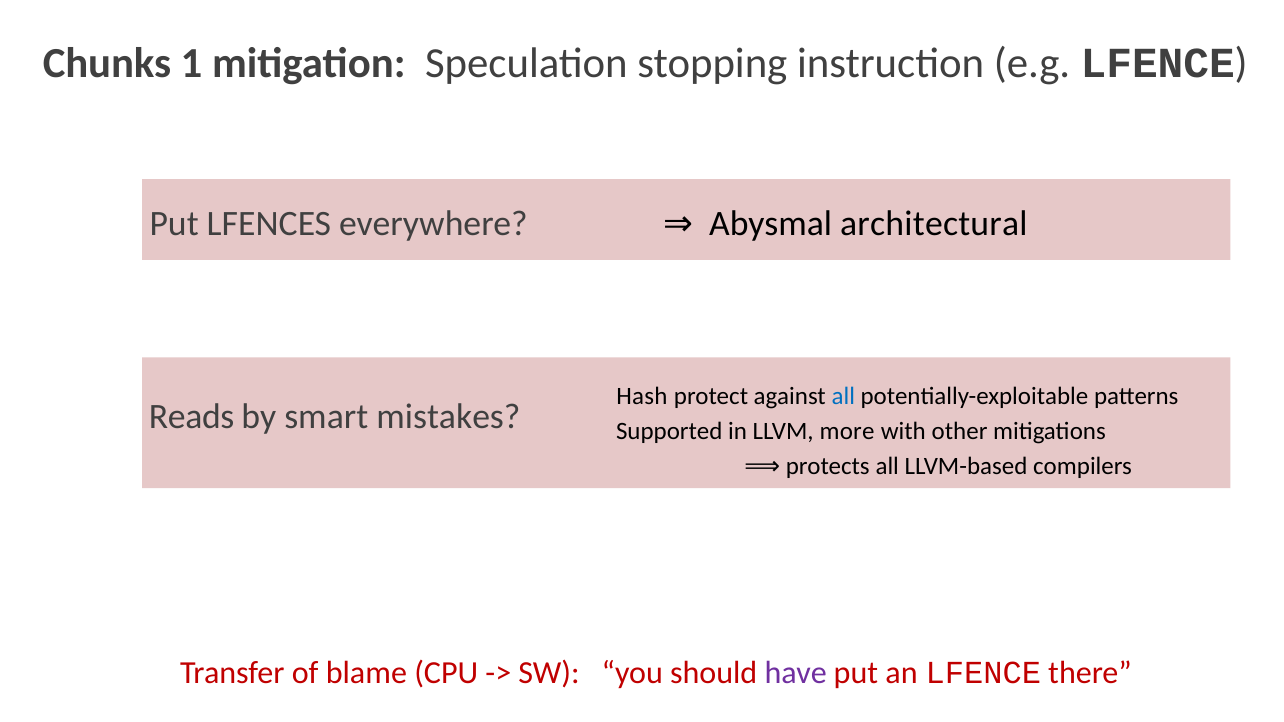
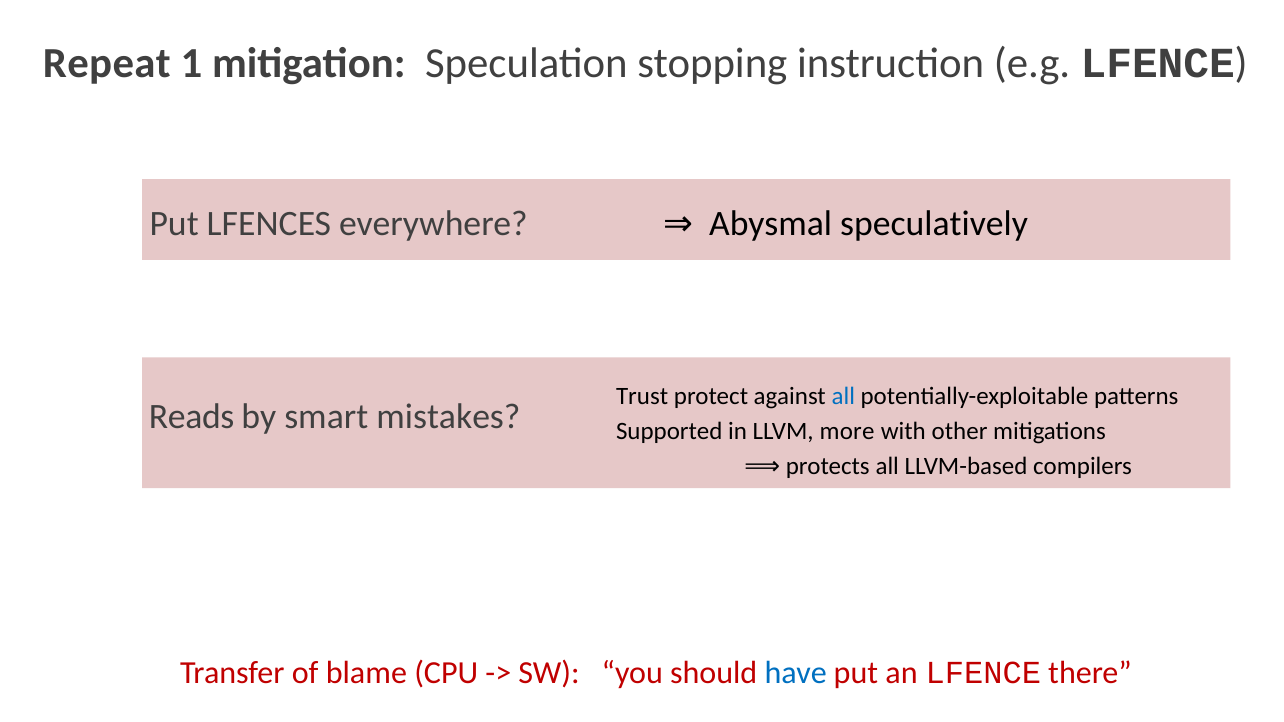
Chunks: Chunks -> Repeat
architectural: architectural -> speculatively
Hash: Hash -> Trust
have colour: purple -> blue
